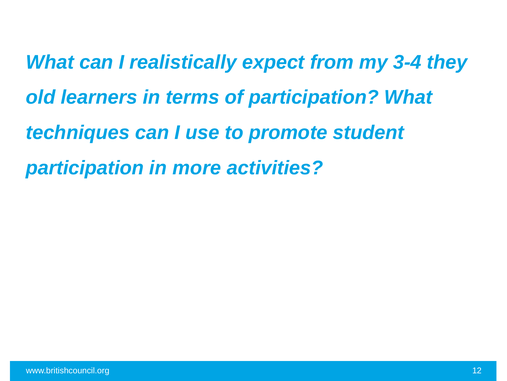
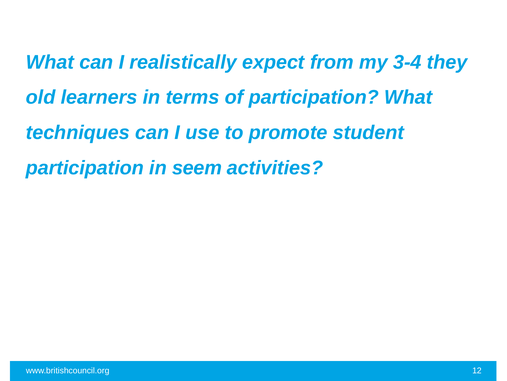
more: more -> seem
